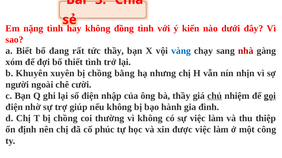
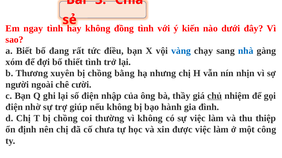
nặng: nặng -> ngay
tức thầy: thầy -> điều
nhà colour: red -> blue
Khuyên: Khuyên -> Thương
gọi underline: present -> none
phúc: phúc -> chưa
